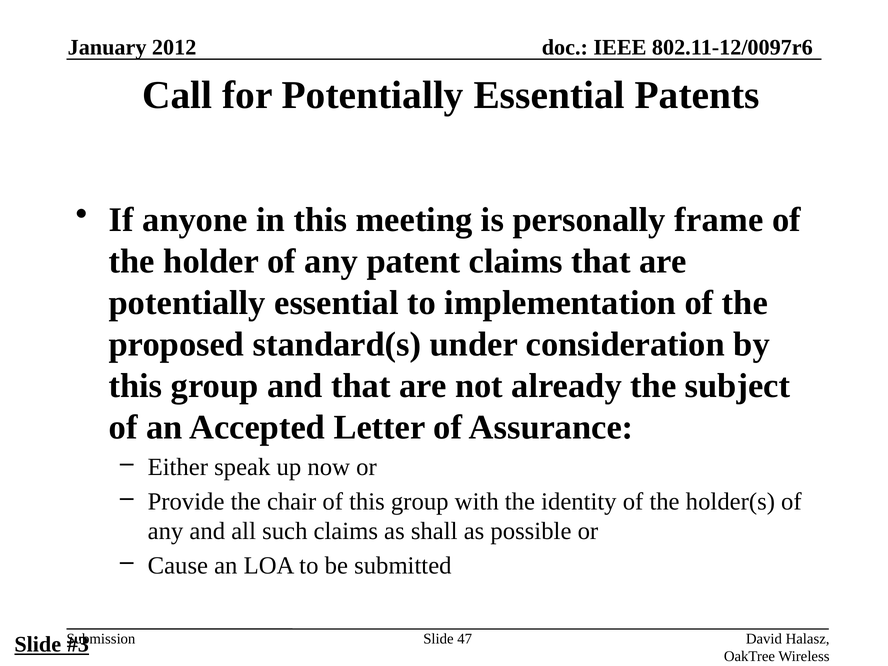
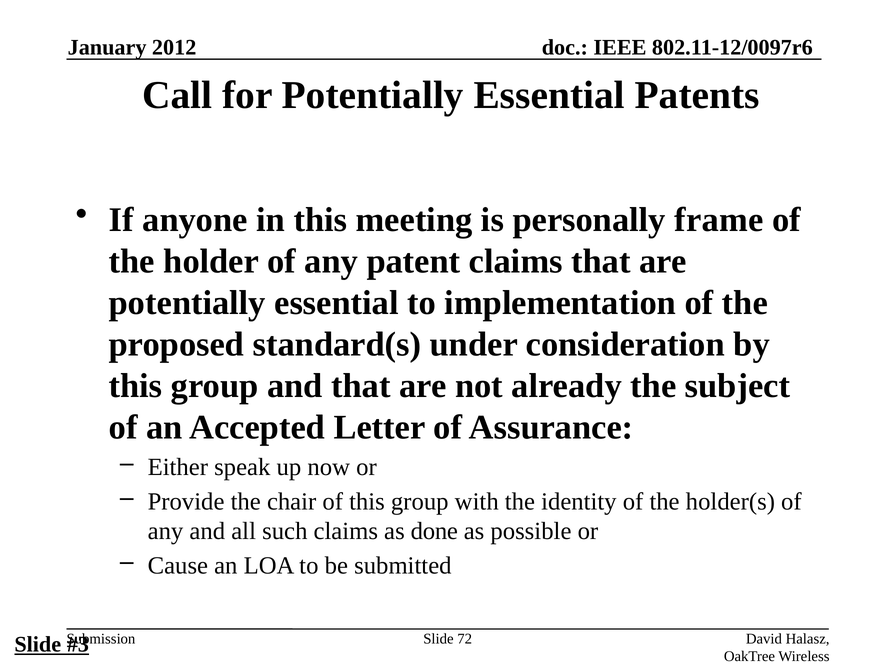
shall: shall -> done
47: 47 -> 72
